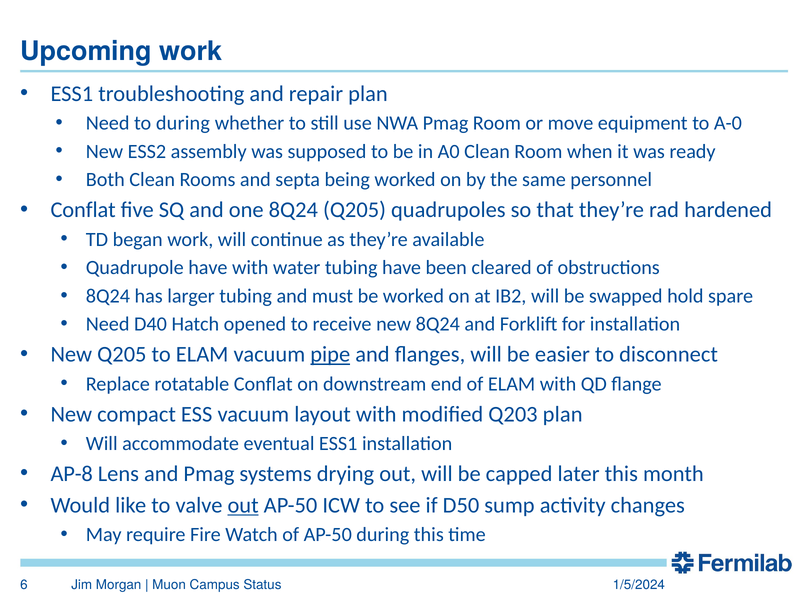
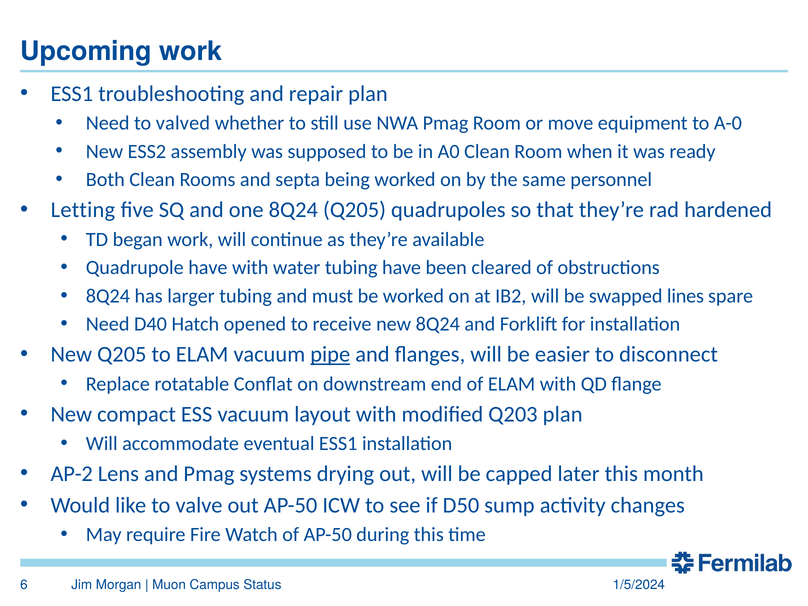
to during: during -> valved
Conflat at (83, 210): Conflat -> Letting
hold: hold -> lines
AP-8: AP-8 -> AP-2
out at (243, 505) underline: present -> none
